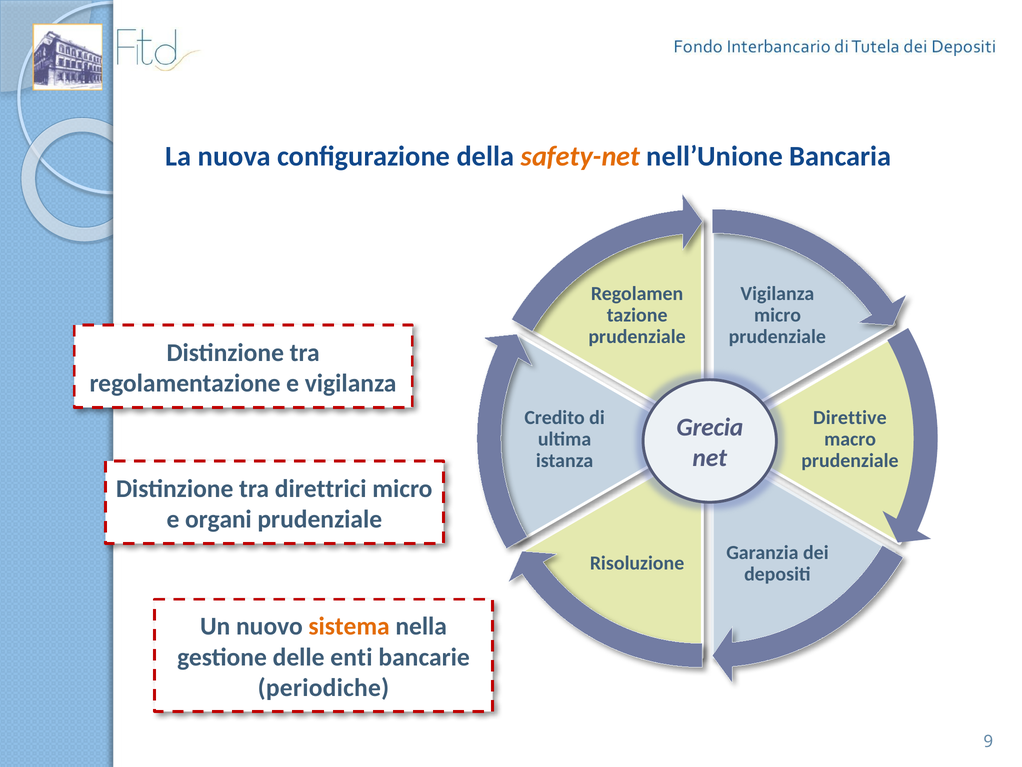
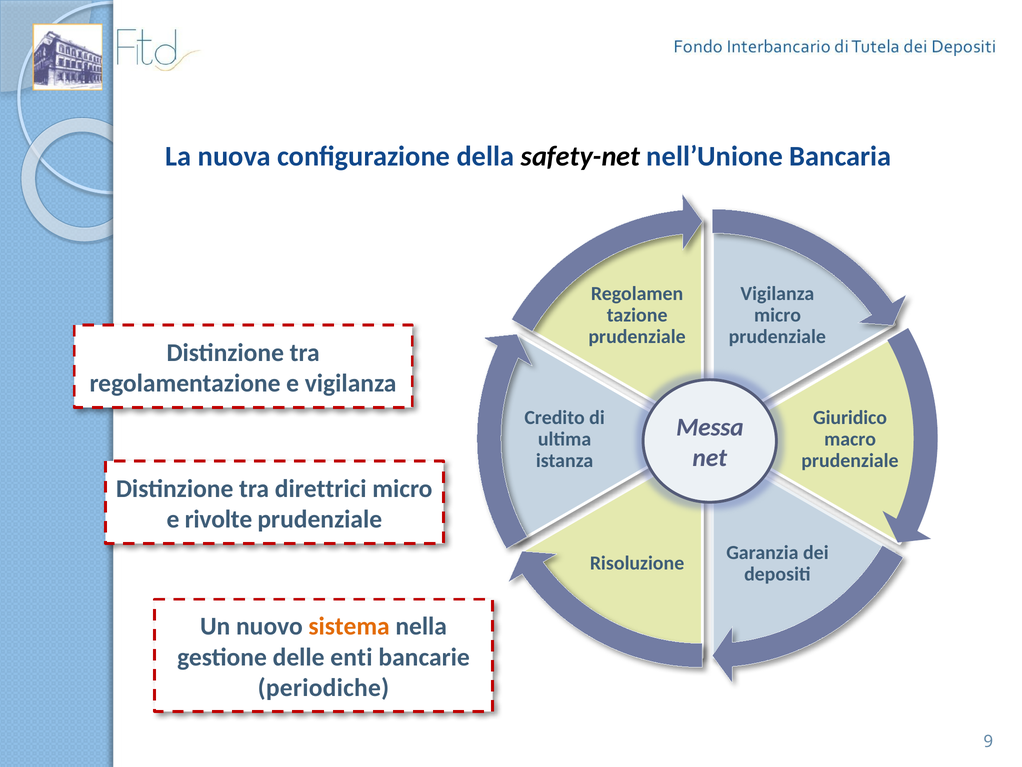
safety-net colour: orange -> black
Direttive: Direttive -> Giuridico
Grecia: Grecia -> Messa
organi: organi -> rivolte
